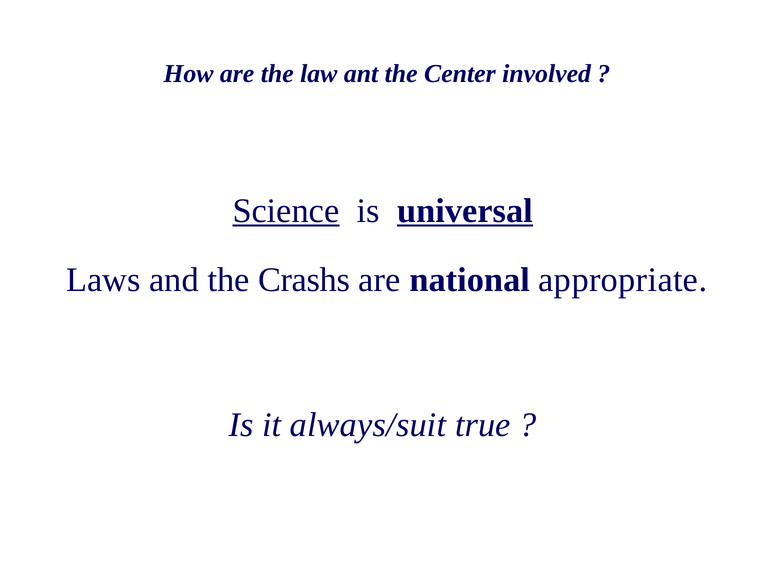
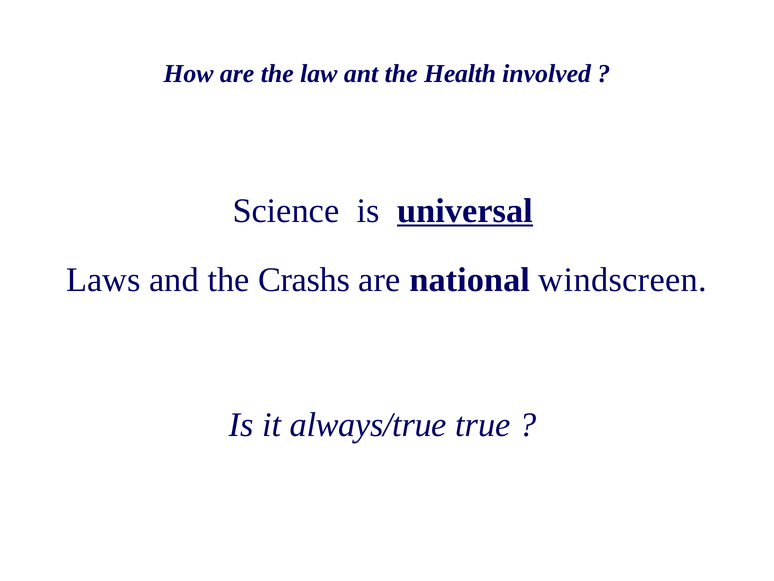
Center: Center -> Health
Science underline: present -> none
appropriate: appropriate -> windscreen
always/suit: always/suit -> always/true
